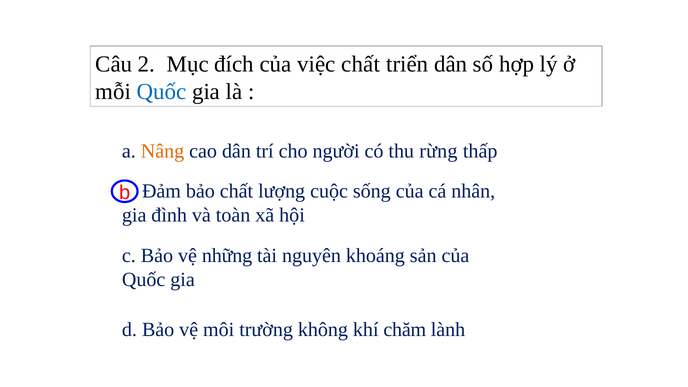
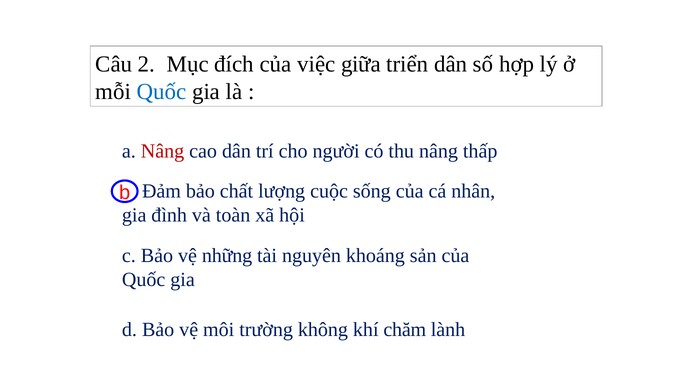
việc chất: chất -> giữa
Nâng at (163, 151) colour: orange -> red
thu rừng: rừng -> nâng
